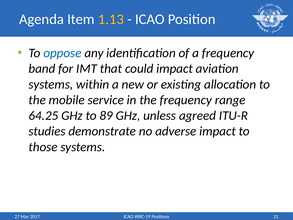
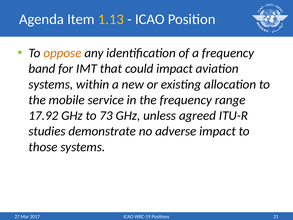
oppose colour: blue -> orange
64.25: 64.25 -> 17.92
89: 89 -> 73
